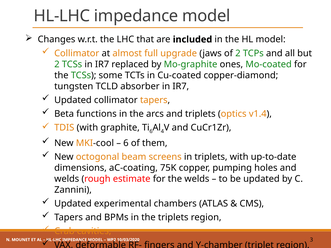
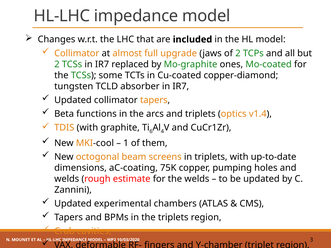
6 at (126, 143): 6 -> 1
